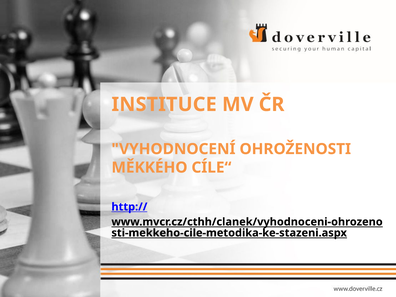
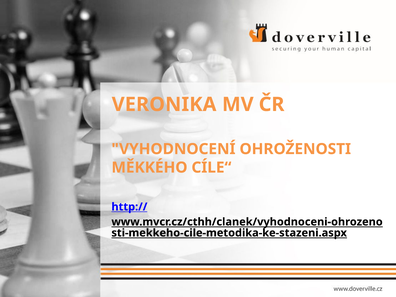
INSTITUCE: INSTITUCE -> VERONIKA
